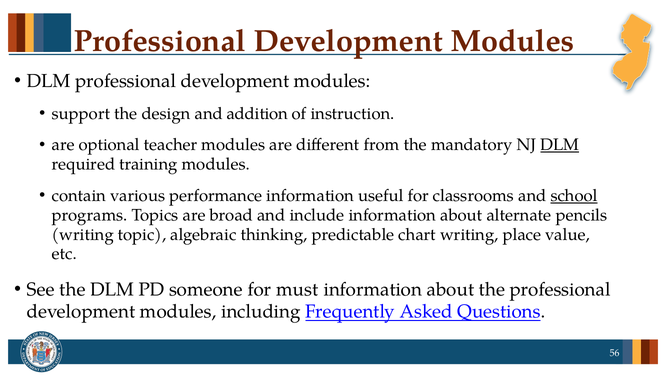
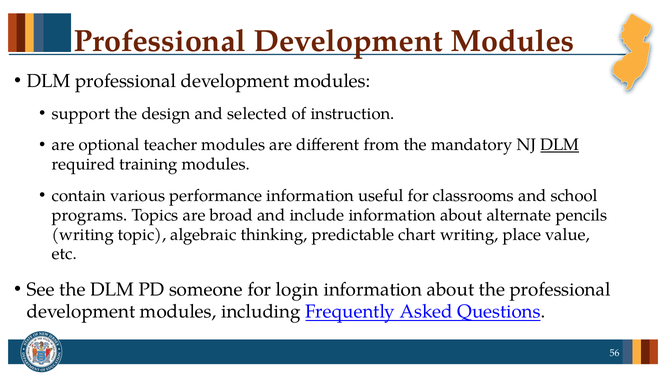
addition: addition -> selected
school underline: present -> none
must: must -> login
